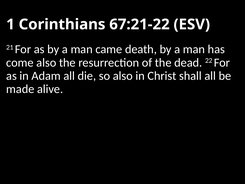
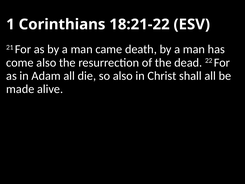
67:21-22: 67:21-22 -> 18:21-22
